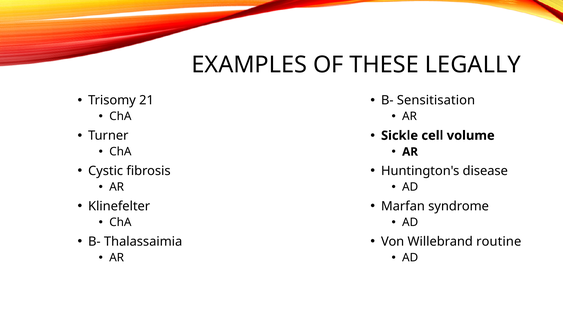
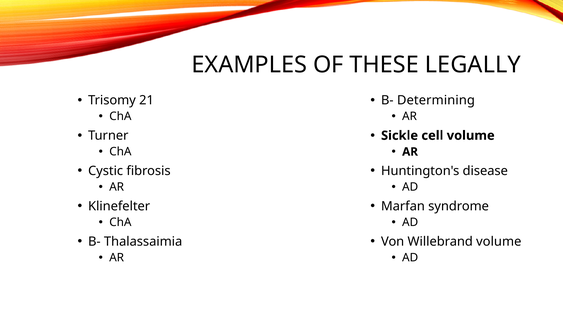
Sensitisation: Sensitisation -> Determining
Willebrand routine: routine -> volume
